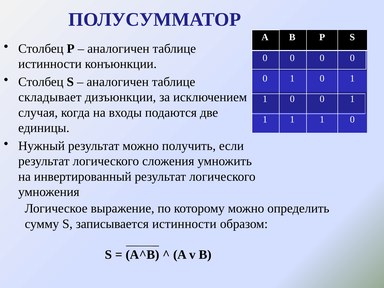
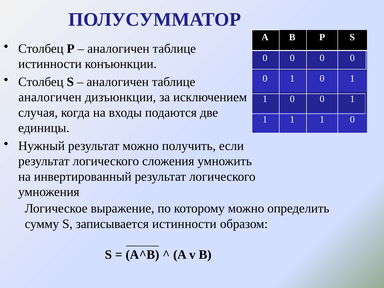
складывает at (50, 97): складывает -> аналогичен
